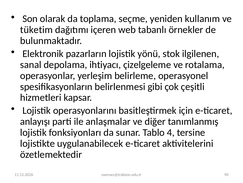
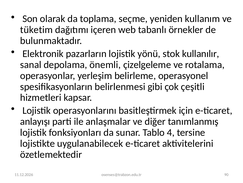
ilgilenen: ilgilenen -> kullanılır
ihtiyacı: ihtiyacı -> önemli
